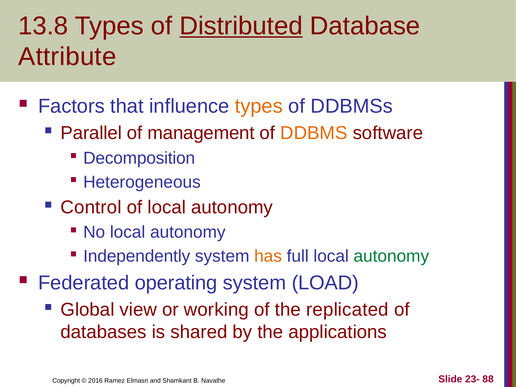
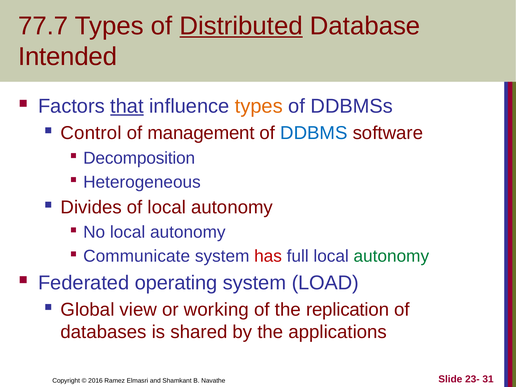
13.8: 13.8 -> 77.7
Attribute: Attribute -> Intended
that underline: none -> present
Parallel: Parallel -> Control
DDBMS colour: orange -> blue
Control: Control -> Divides
Independently: Independently -> Communicate
has colour: orange -> red
replicated: replicated -> replication
88: 88 -> 31
